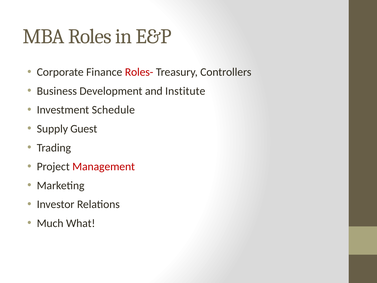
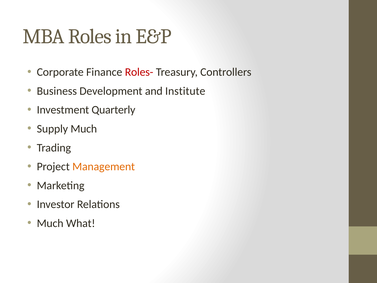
Schedule: Schedule -> Quarterly
Supply Guest: Guest -> Much
Management colour: red -> orange
